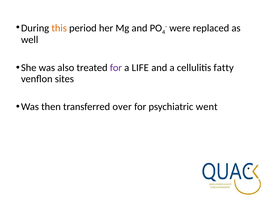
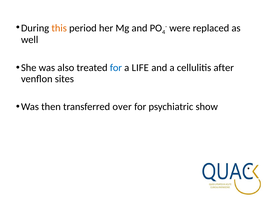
for at (116, 68) colour: purple -> blue
fatty: fatty -> after
went: went -> show
